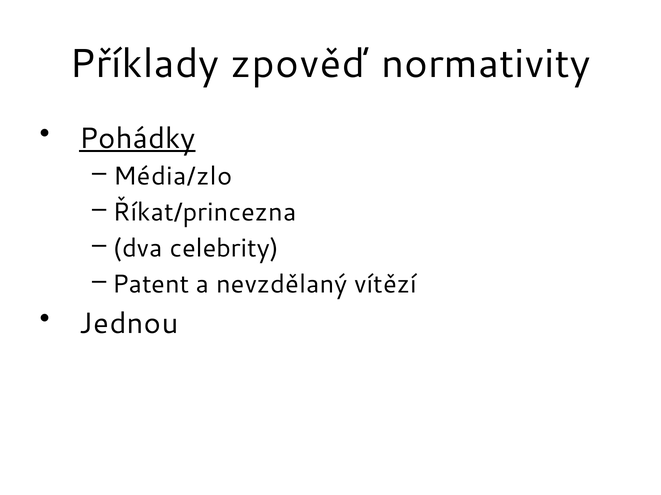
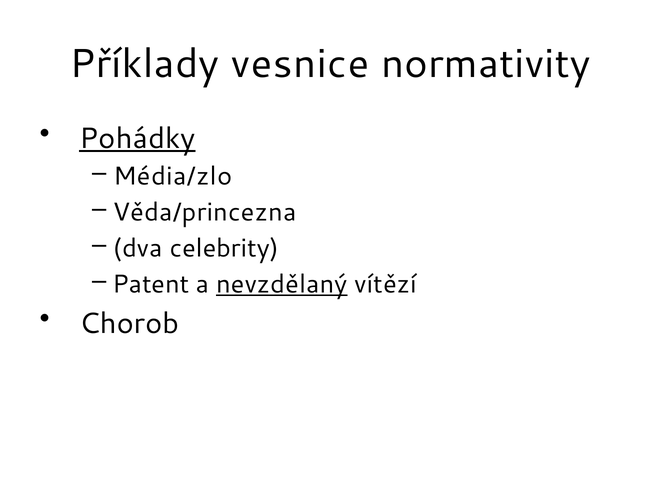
zpověď: zpověď -> vesnice
Říkat/princezna: Říkat/princezna -> Věda/princezna
nevzdělaný underline: none -> present
Jednou: Jednou -> Chorob
